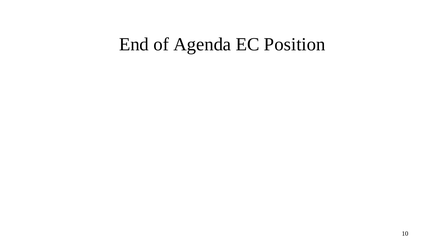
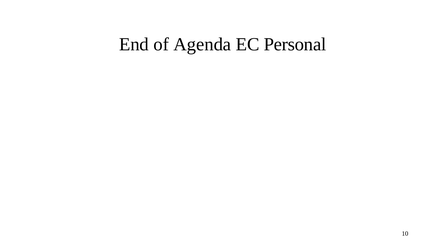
Position: Position -> Personal
